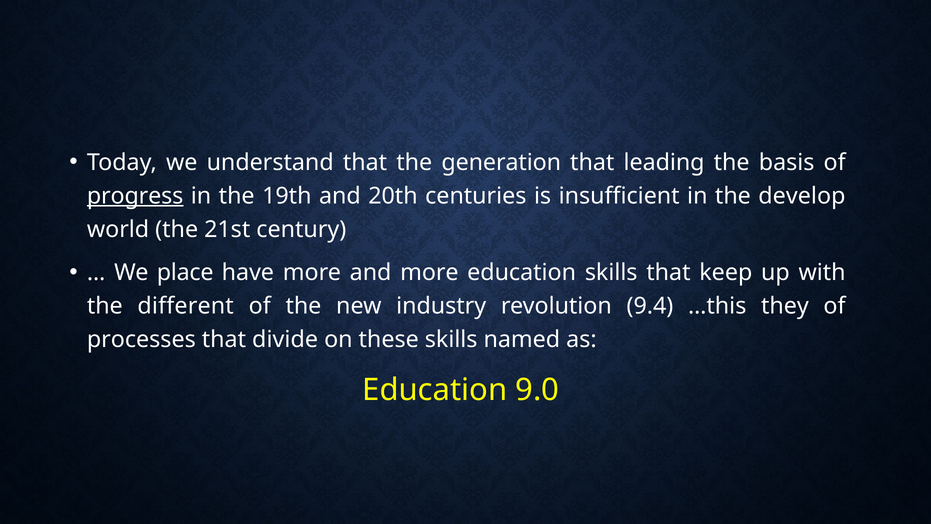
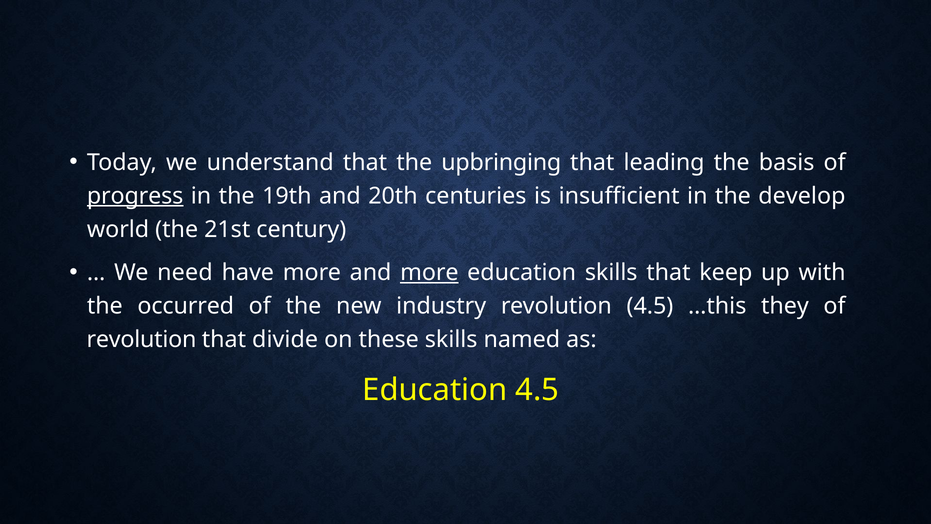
generation: generation -> upbringing
place: place -> need
more at (429, 272) underline: none -> present
different: different -> occurred
revolution 9.4: 9.4 -> 4.5
processes at (141, 339): processes -> revolution
Education 9.0: 9.0 -> 4.5
